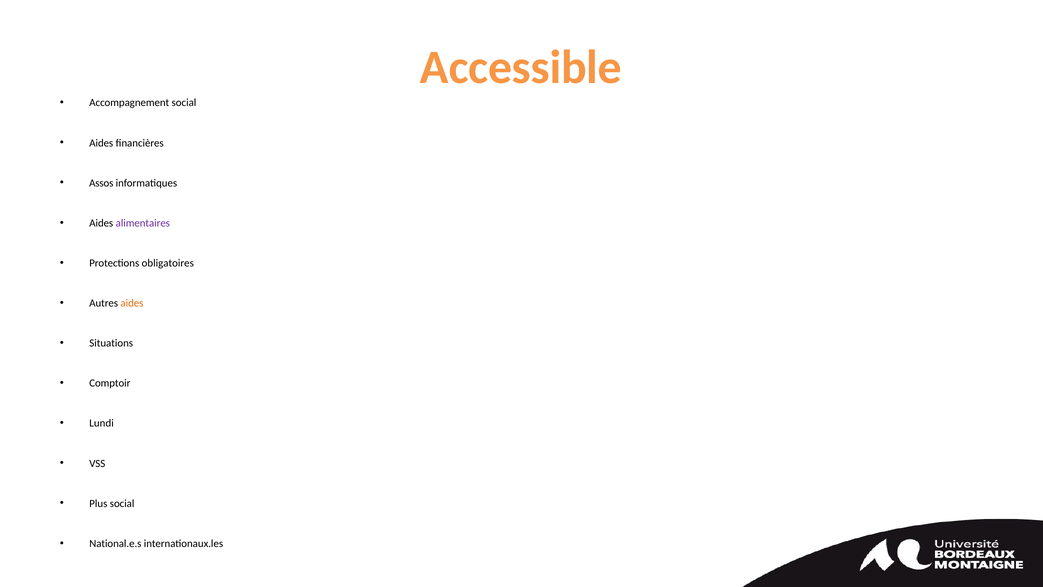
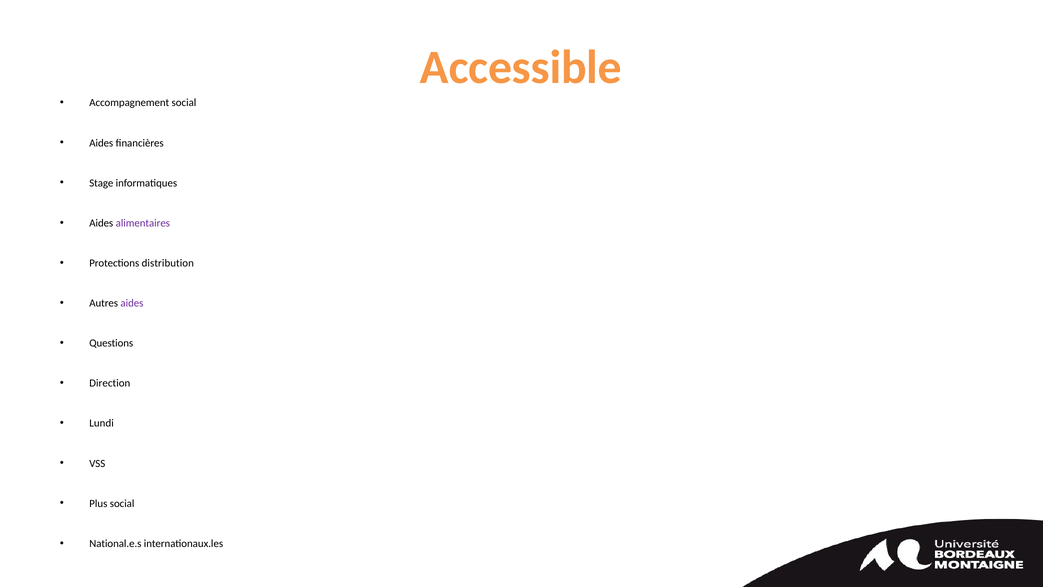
Assos: Assos -> Stage
obligatoires: obligatoires -> distribution
aides at (132, 303) colour: orange -> purple
Situations: Situations -> Questions
Comptoir: Comptoir -> Direction
